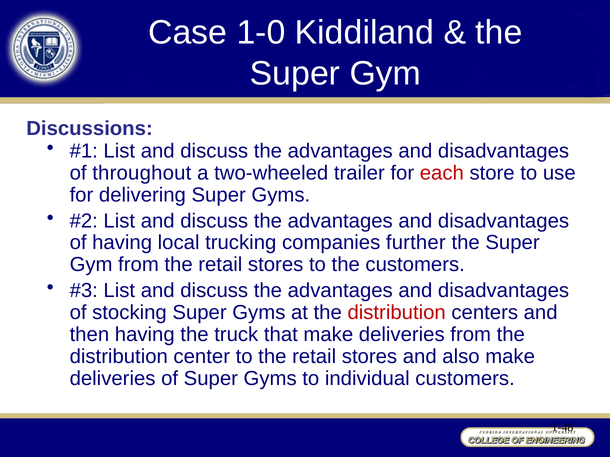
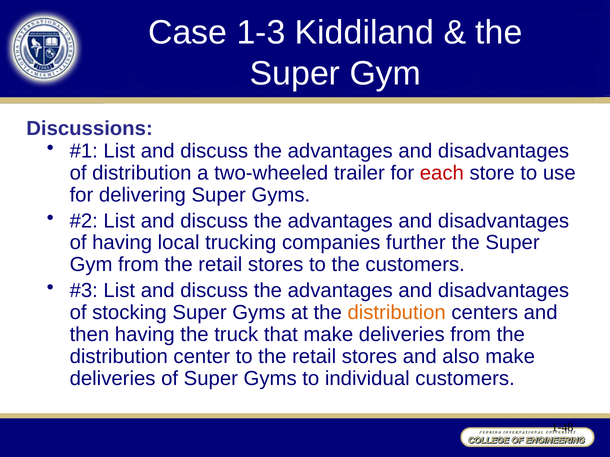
1-0: 1-0 -> 1-3
of throughout: throughout -> distribution
distribution at (397, 313) colour: red -> orange
